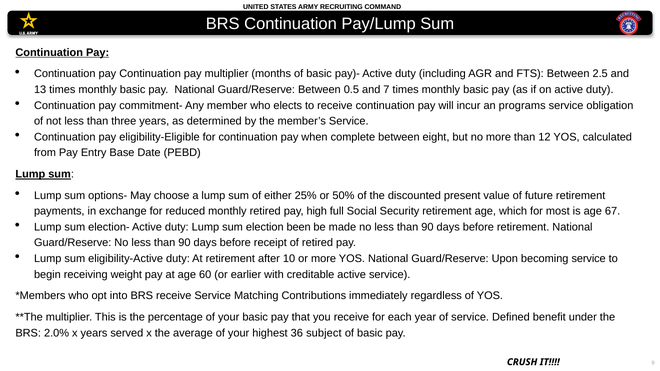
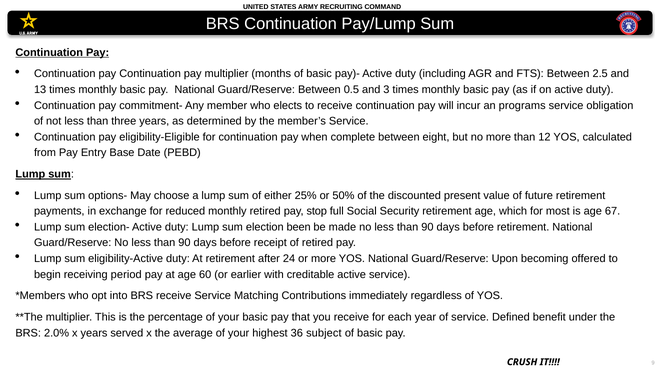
7: 7 -> 3
high: high -> stop
10: 10 -> 24
becoming service: service -> offered
weight: weight -> period
